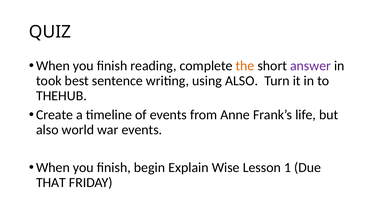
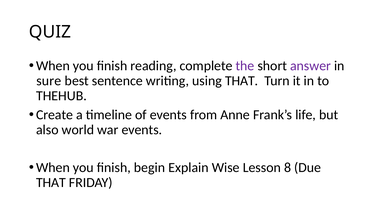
the colour: orange -> purple
took: took -> sure
using ALSO: ALSO -> THAT
1: 1 -> 8
